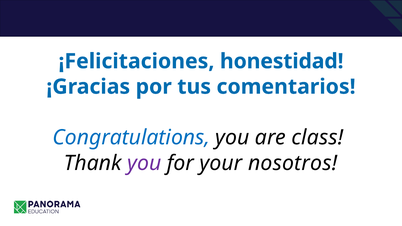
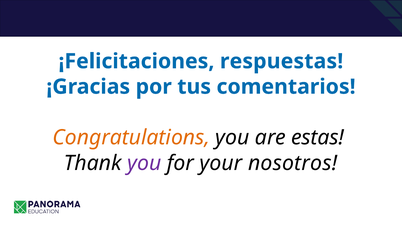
honestidad: honestidad -> respuestas
Congratulations colour: blue -> orange
class: class -> estas
